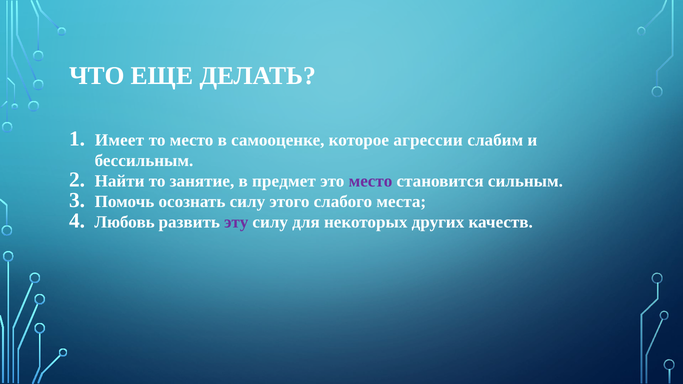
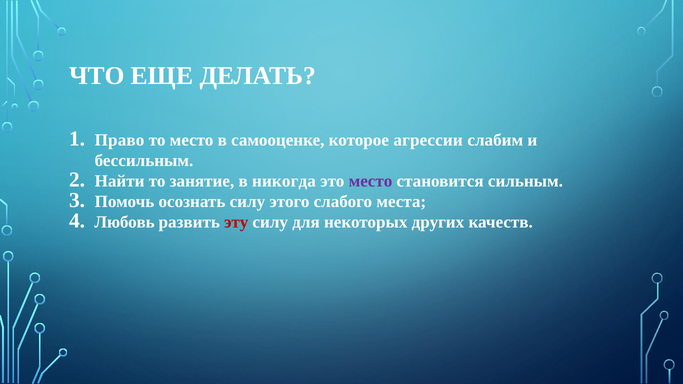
Имеет: Имеет -> Право
предмет: предмет -> никогда
эту colour: purple -> red
